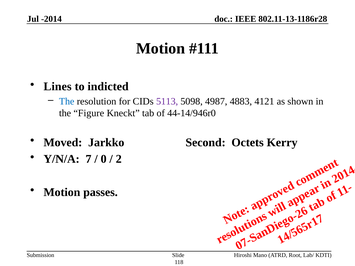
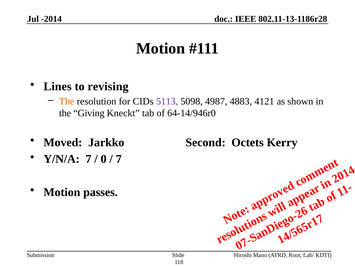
indicted: indicted -> revising
The at (67, 101) colour: blue -> orange
Figure: Figure -> Giving
44-14/946r0: 44-14/946r0 -> 64-14/946r0
2 at (119, 159): 2 -> 7
